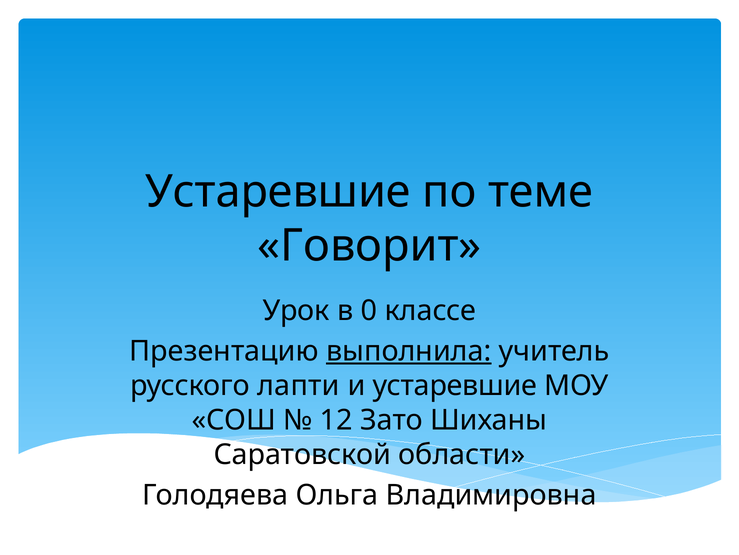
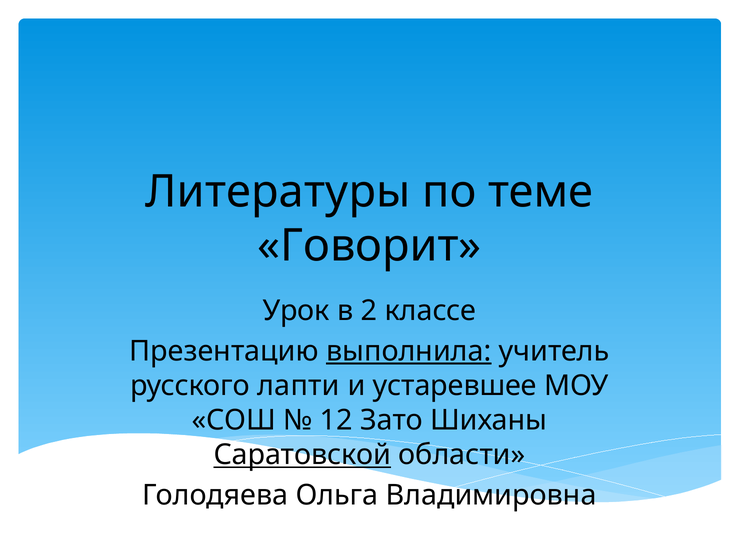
Устаревшие at (278, 191): Устаревшие -> Литературы
0: 0 -> 2
и устаревшие: устаревшие -> устаревшее
Саратовской underline: none -> present
